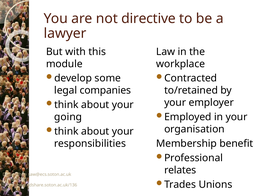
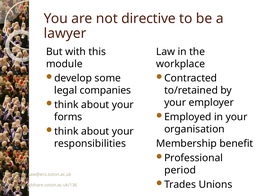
going: going -> forms
relates: relates -> period
